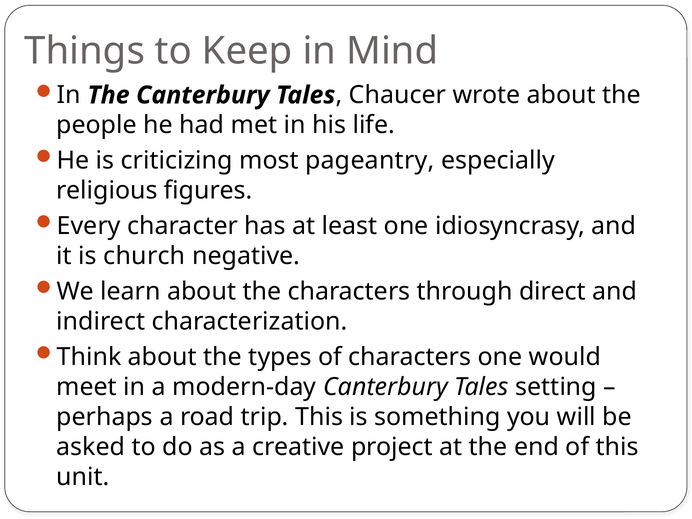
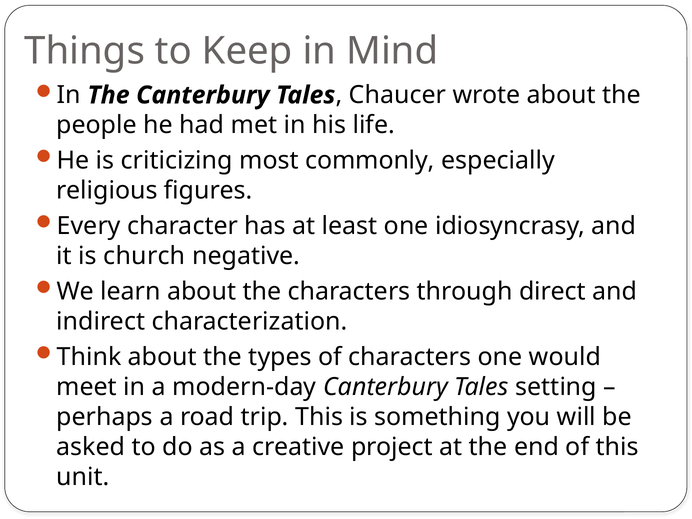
pageantry: pageantry -> commonly
